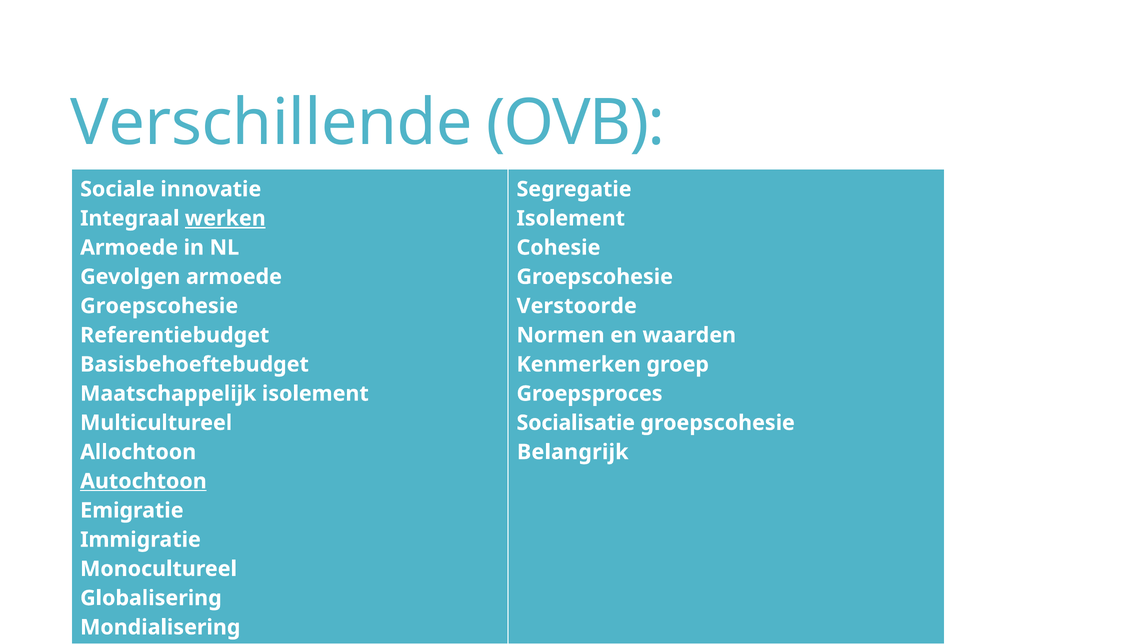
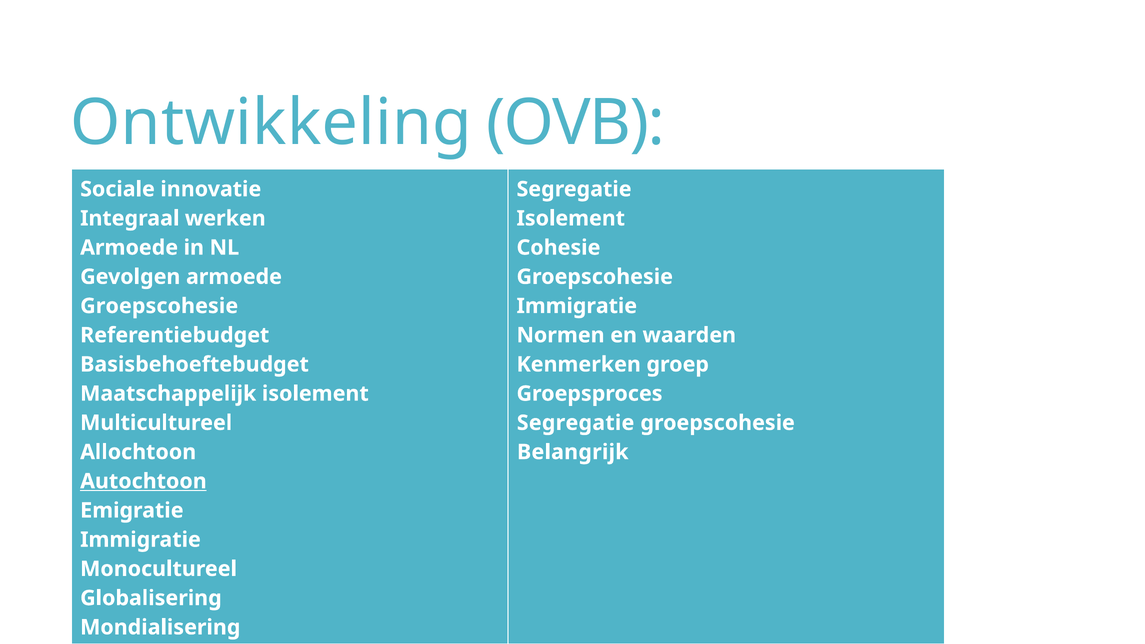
Verschillende: Verschillende -> Ontwikkeling
werken underline: present -> none
Verstoorde at (577, 306): Verstoorde -> Immigratie
Socialisatie at (576, 423): Socialisatie -> Segregatie
